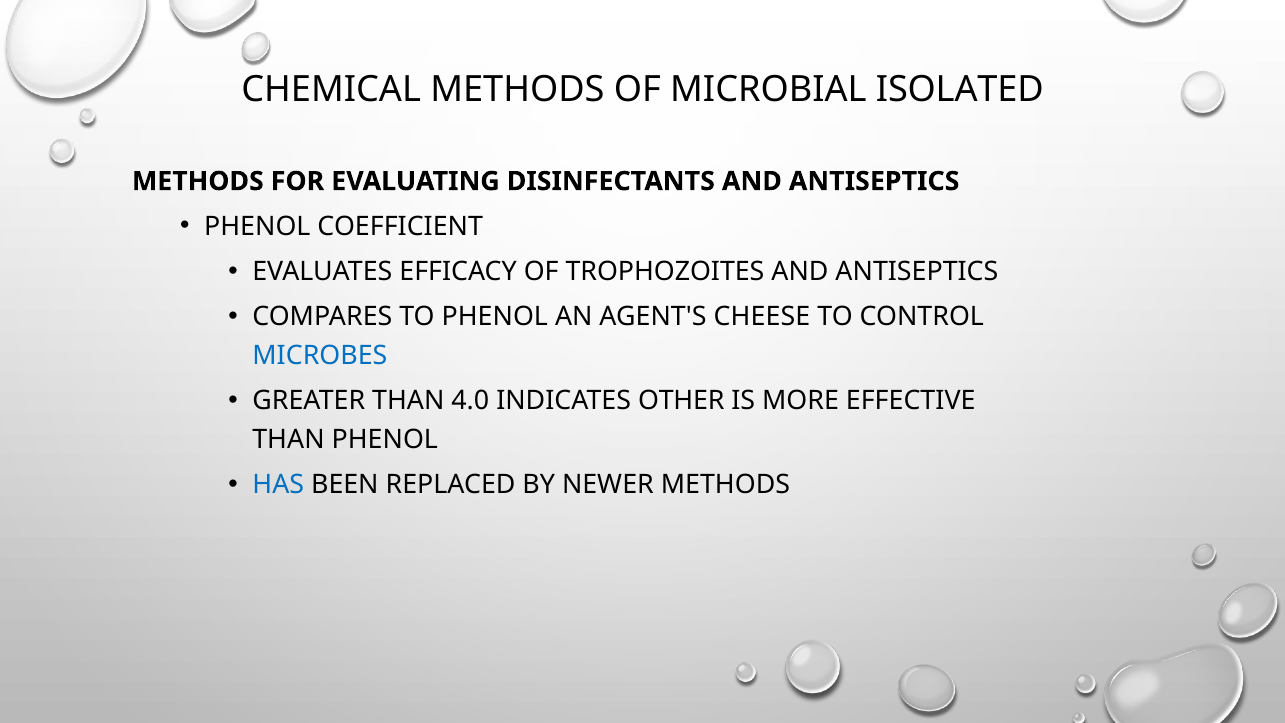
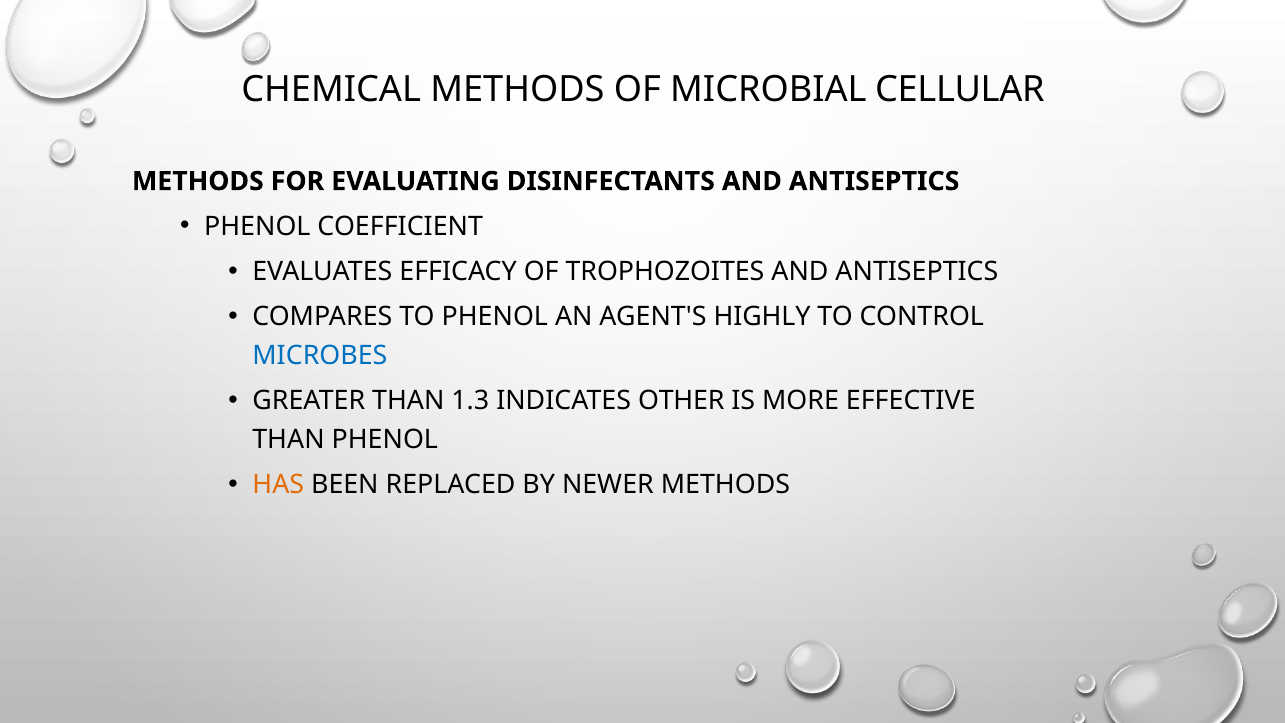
ISOLATED: ISOLATED -> CELLULAR
CHEESE: CHEESE -> HIGHLY
4.0: 4.0 -> 1.3
HAS colour: blue -> orange
